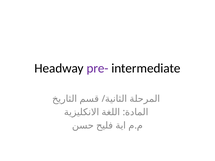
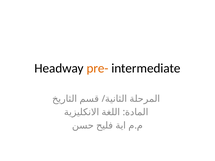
pre- colour: purple -> orange
